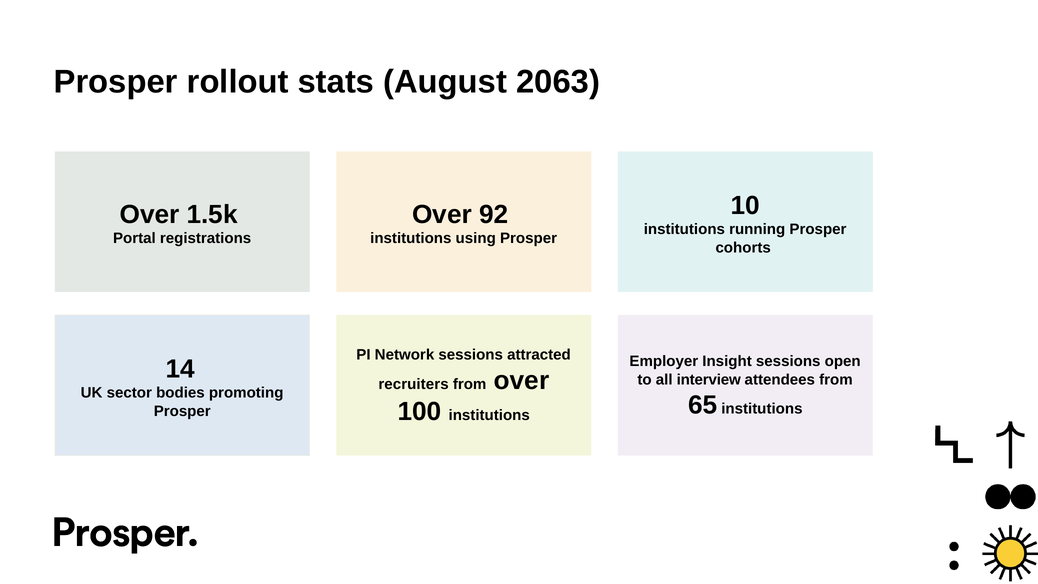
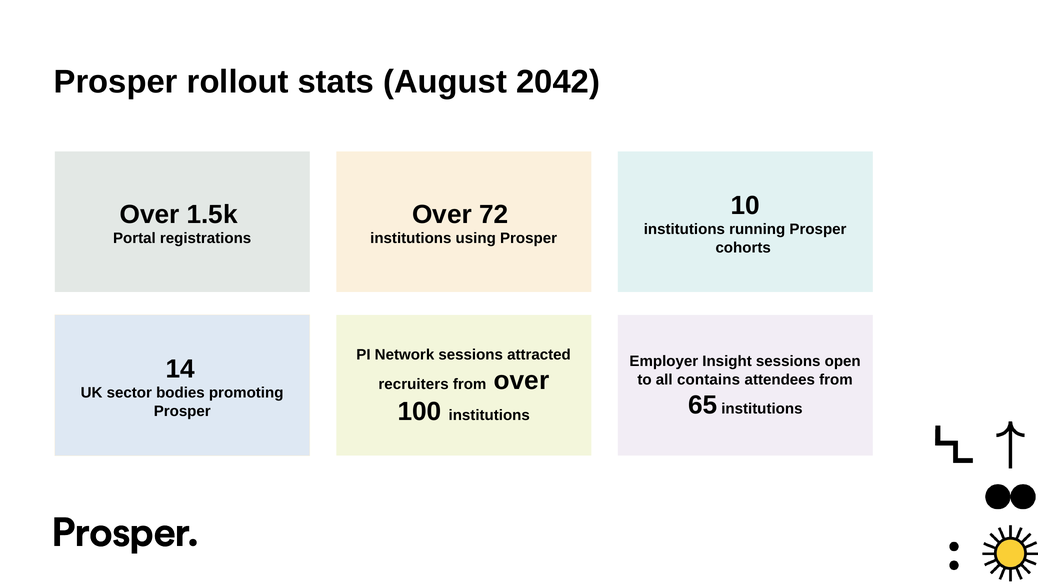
2063: 2063 -> 2042
92: 92 -> 72
interview: interview -> contains
